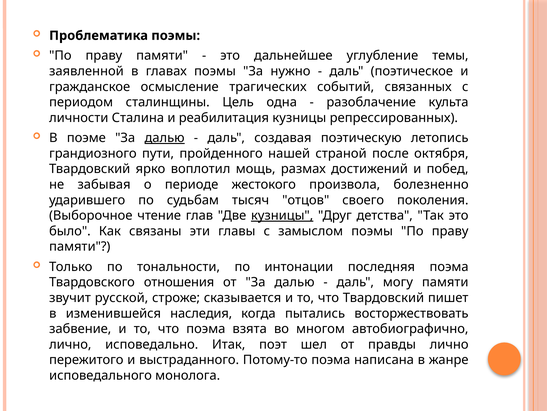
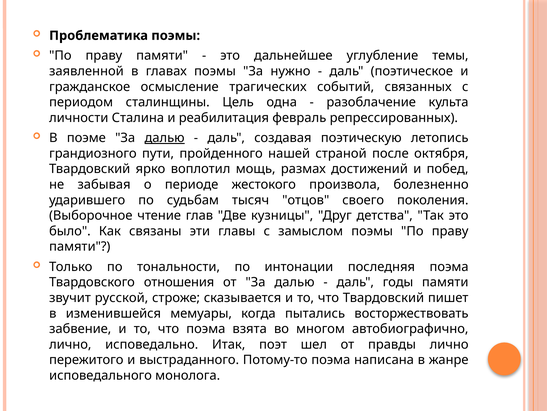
реабилитация кузницы: кузницы -> февраль
кузницы at (282, 215) underline: present -> none
могу: могу -> годы
наследия: наследия -> мемуары
